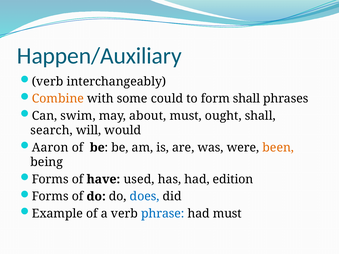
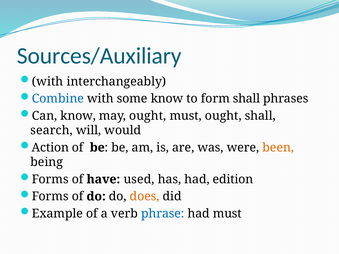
Happen/Auxiliary: Happen/Auxiliary -> Sources/Auxiliary
verb at (48, 82): verb -> with
Combine colour: orange -> blue
some could: could -> know
Can swim: swim -> know
may about: about -> ought
Aaron: Aaron -> Action
does colour: blue -> orange
